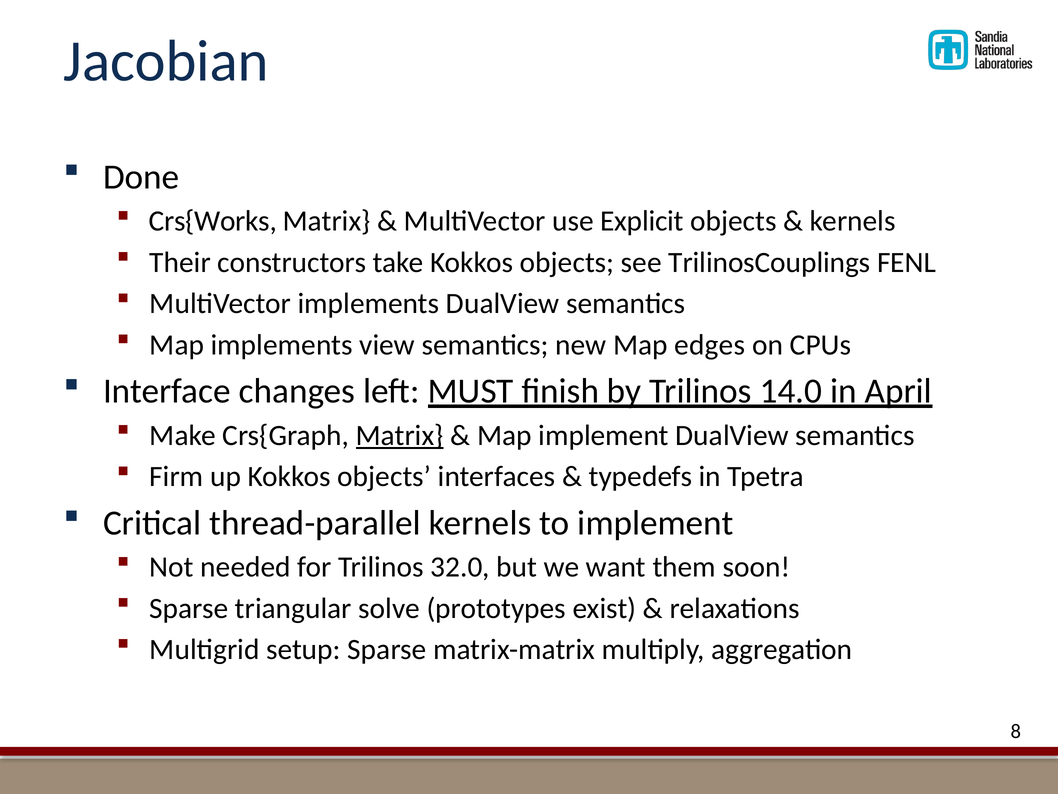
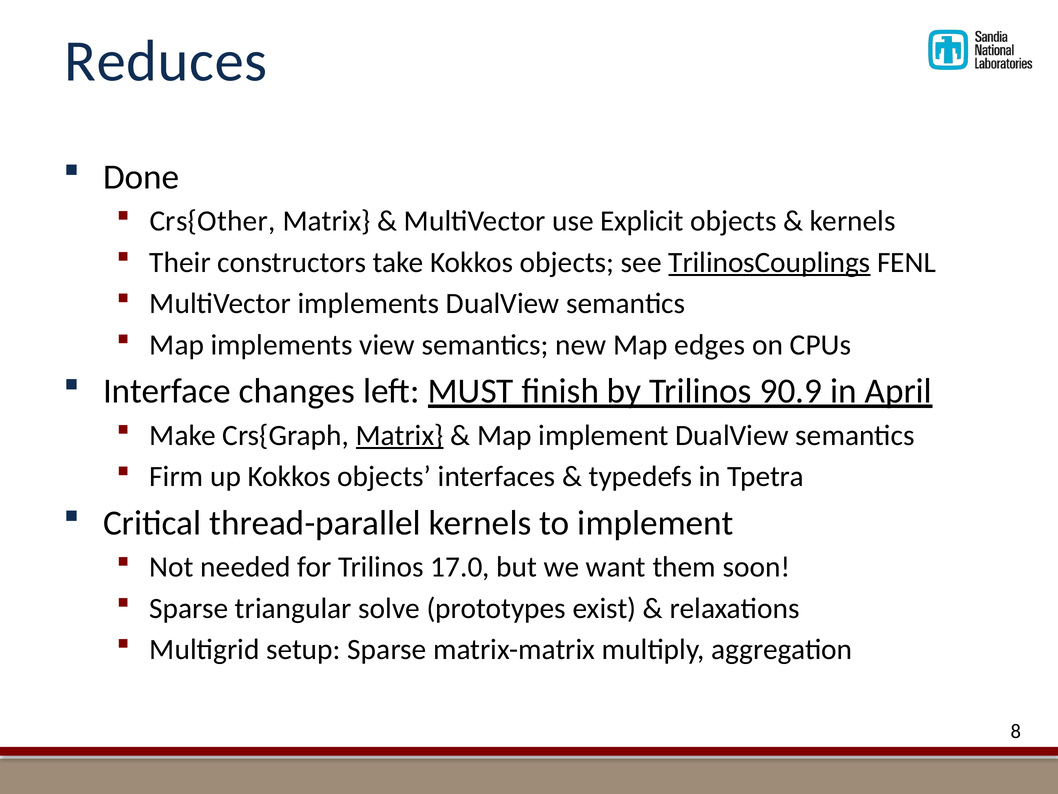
Jacobian: Jacobian -> Reduces
Crs{Works: Crs{Works -> Crs{Other
TrilinosCouplings underline: none -> present
14.0: 14.0 -> 90.9
32.0: 32.0 -> 17.0
